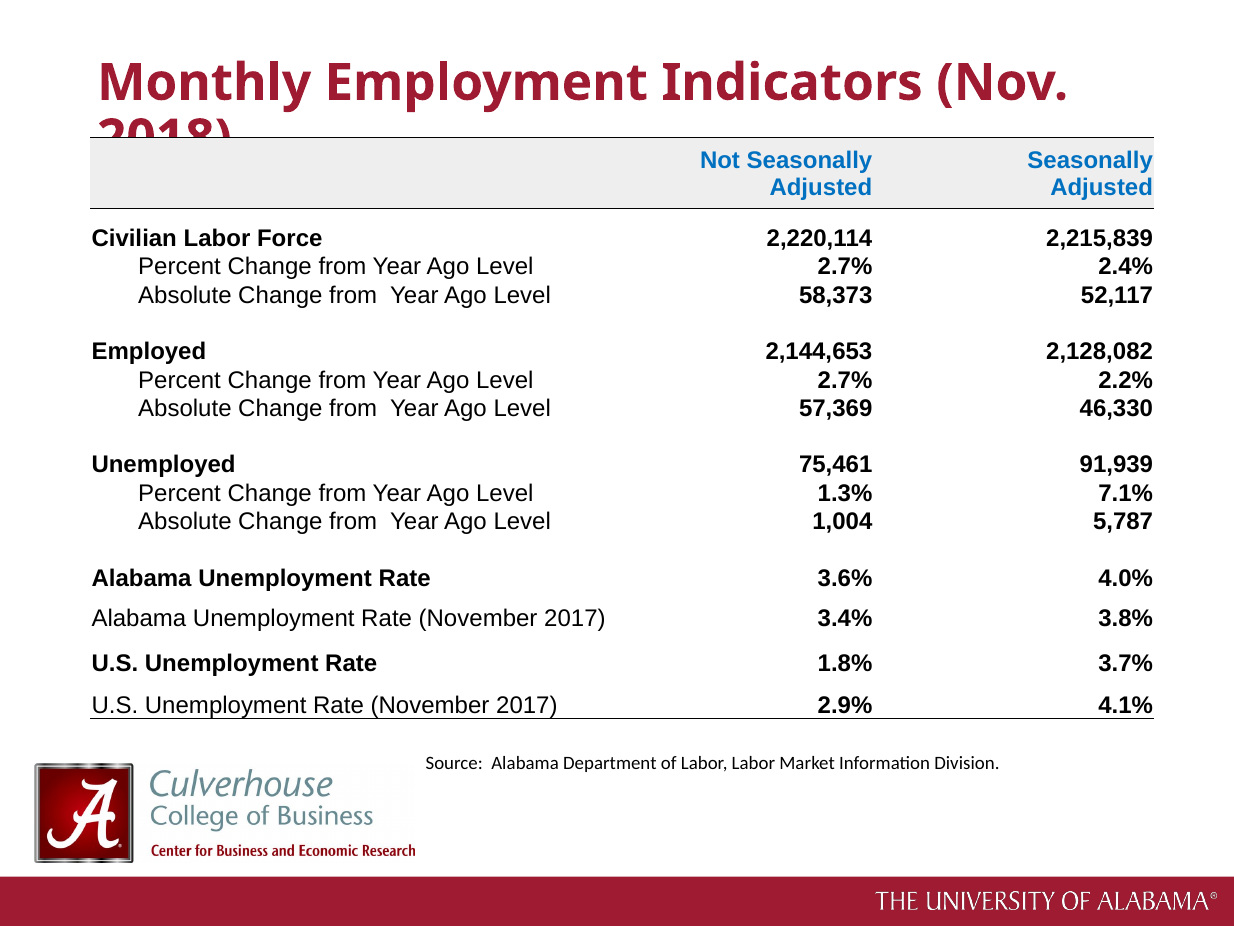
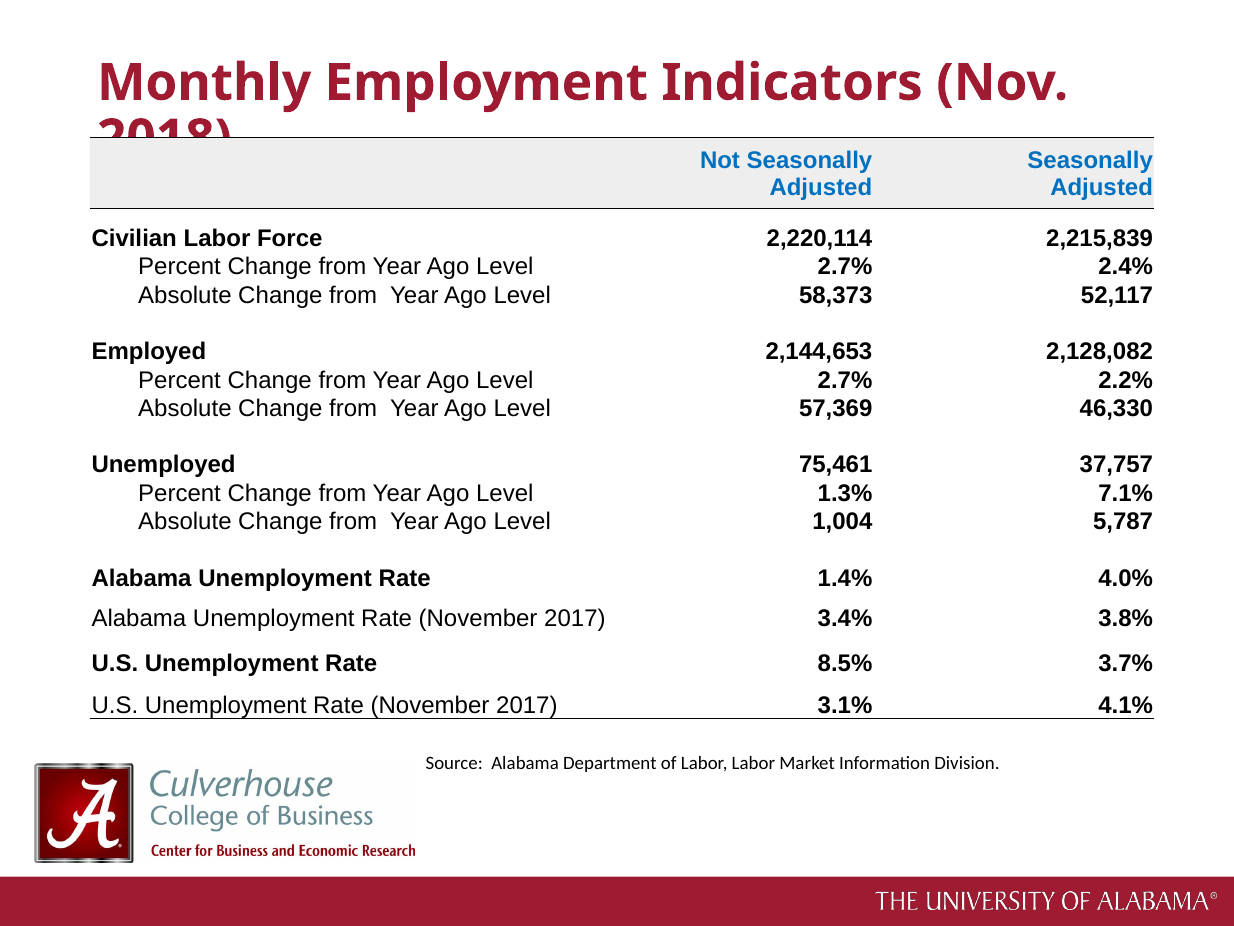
91,939: 91,939 -> 37,757
3.6%: 3.6% -> 1.4%
1.8%: 1.8% -> 8.5%
2.9%: 2.9% -> 3.1%
